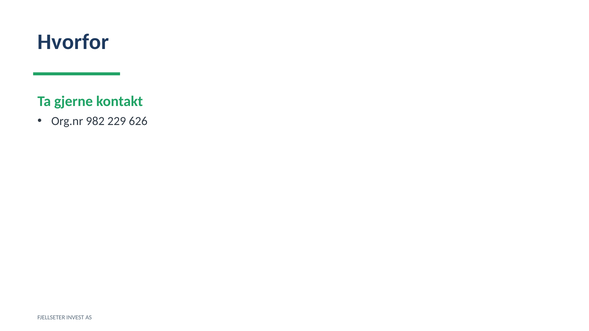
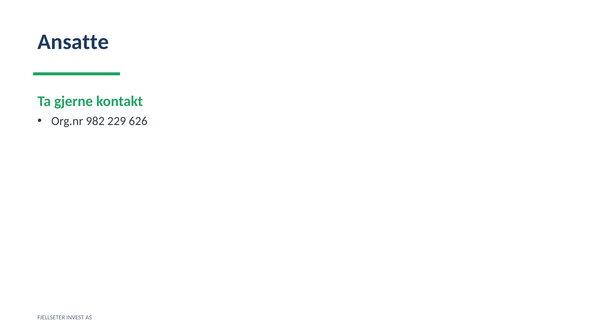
Hvorfor: Hvorfor -> Ansatte
